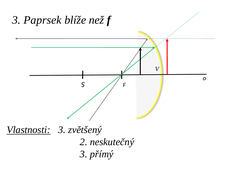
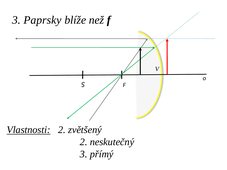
Paprsek: Paprsek -> Paprsky
Vlastnosti 3: 3 -> 2
